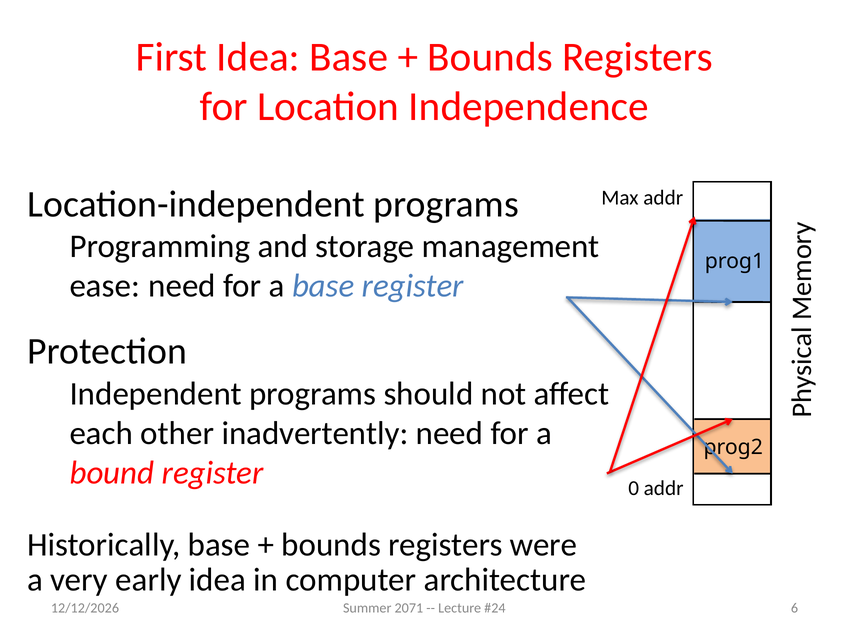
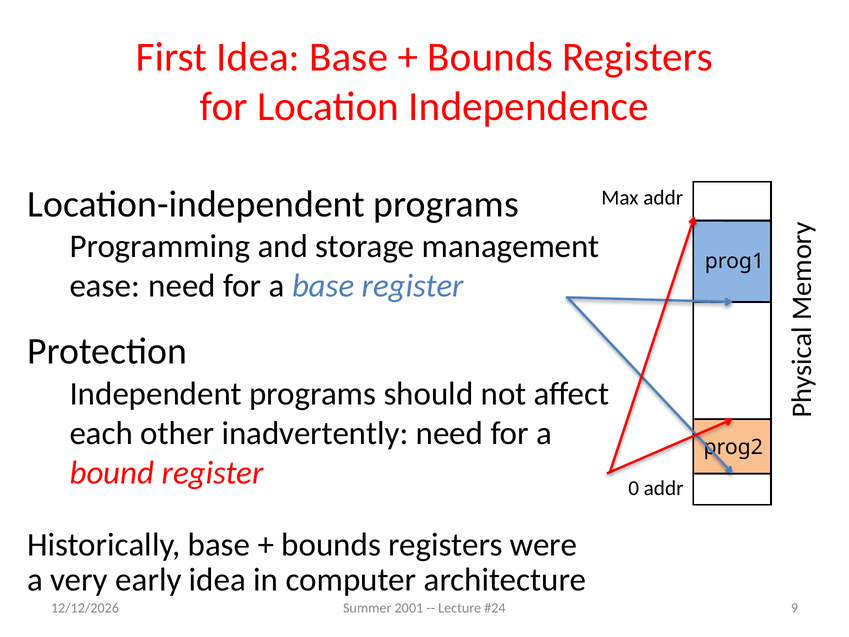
6: 6 -> 9
2071: 2071 -> 2001
